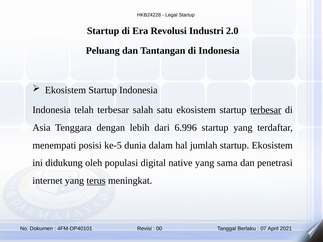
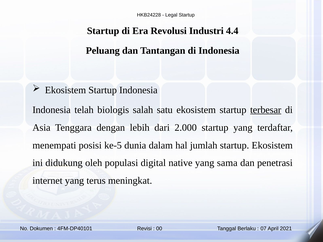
2.0: 2.0 -> 4.4
telah terbesar: terbesar -> biologis
6.996: 6.996 -> 2.000
terus underline: present -> none
